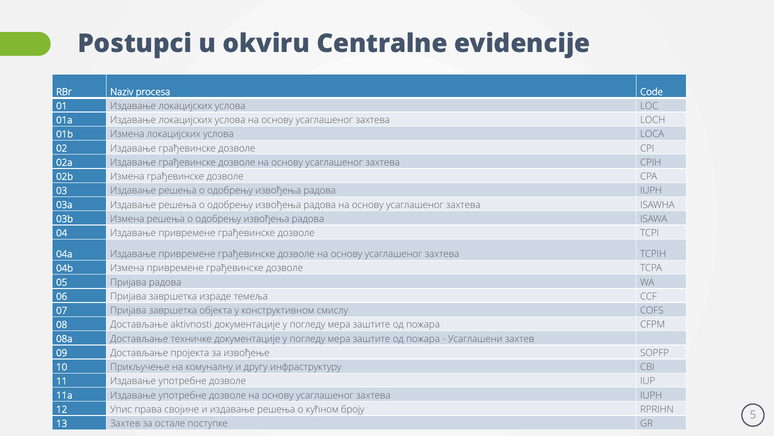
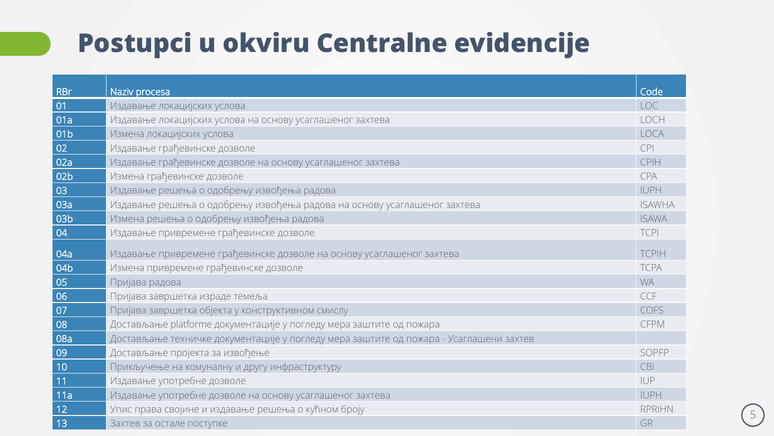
aktivnosti: aktivnosti -> platforme
